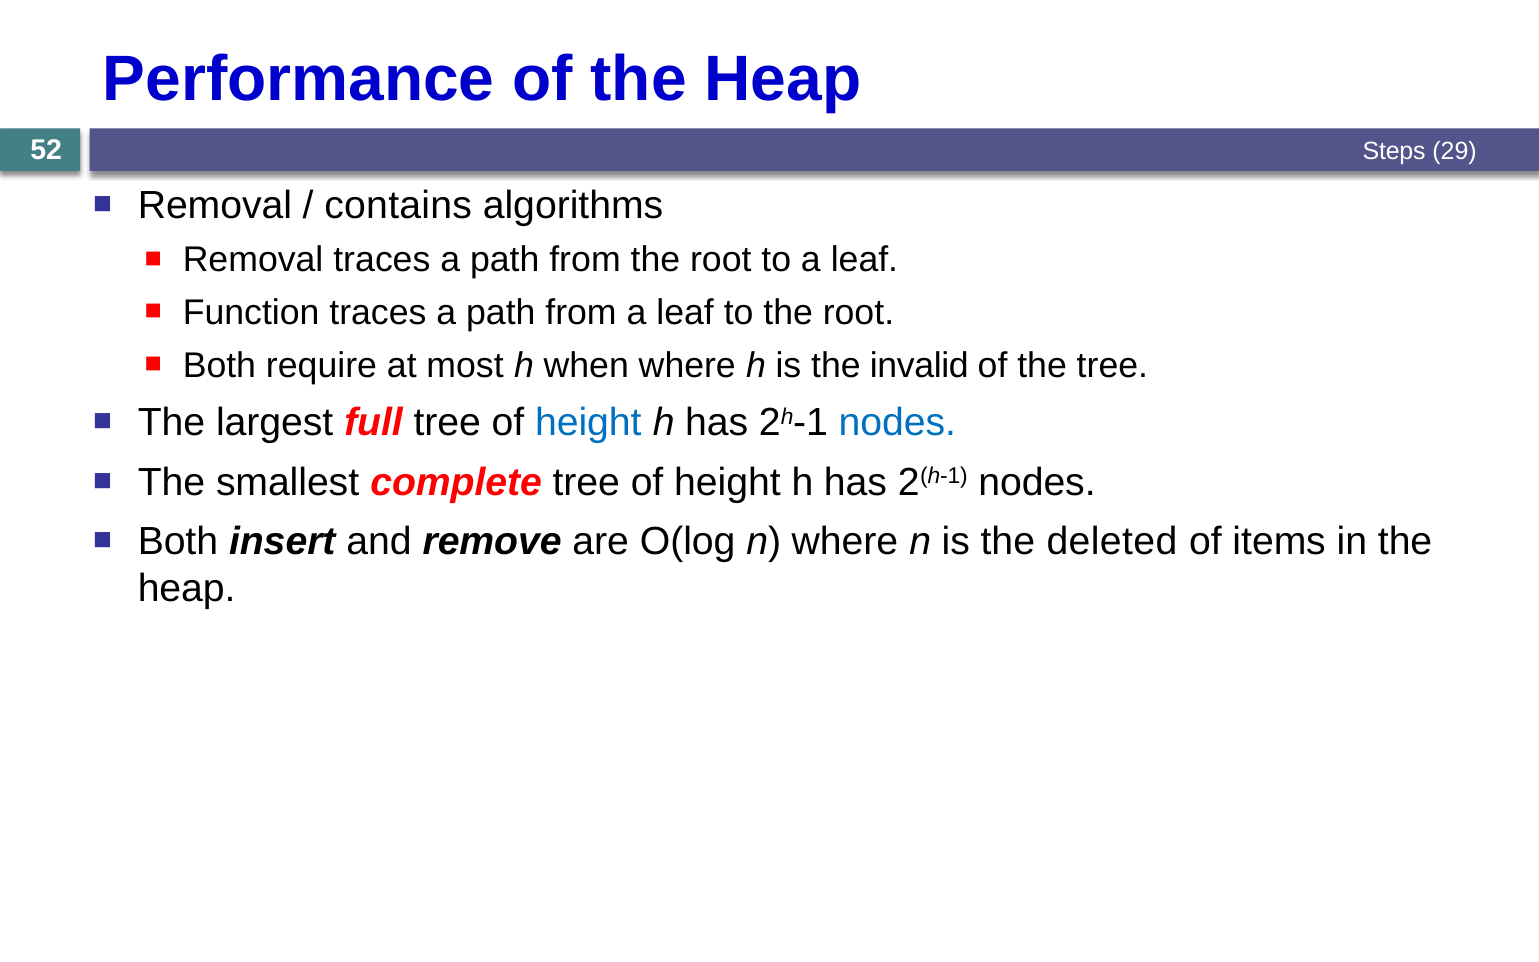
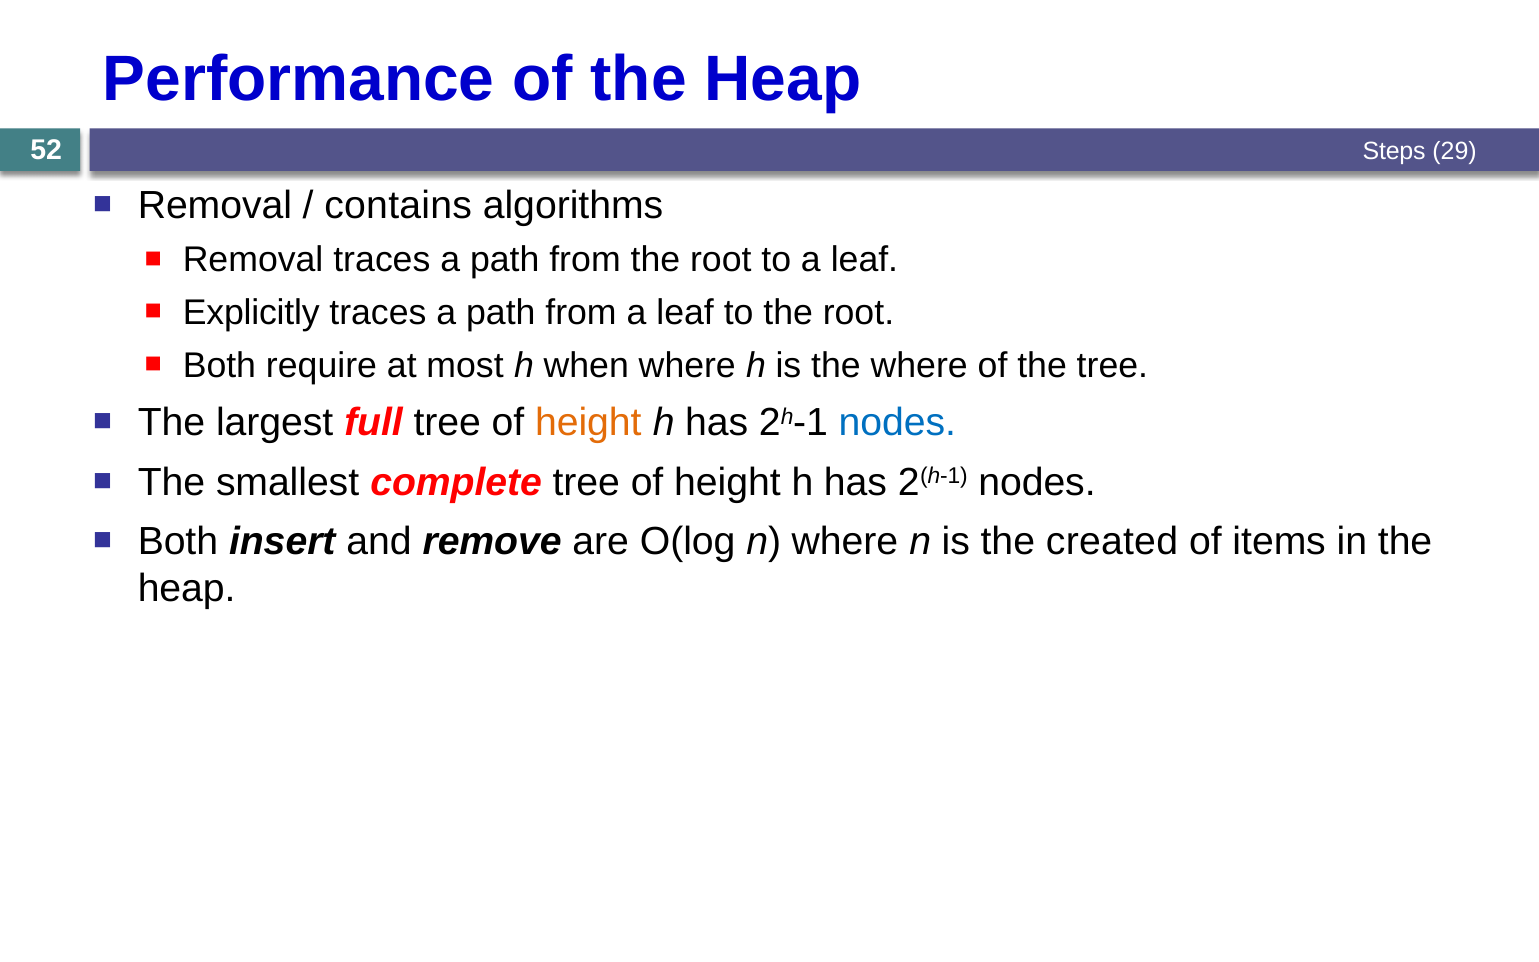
Function: Function -> Explicitly
the invalid: invalid -> where
height at (588, 423) colour: blue -> orange
deleted: deleted -> created
